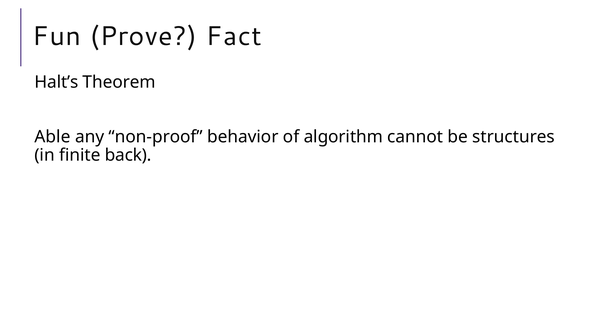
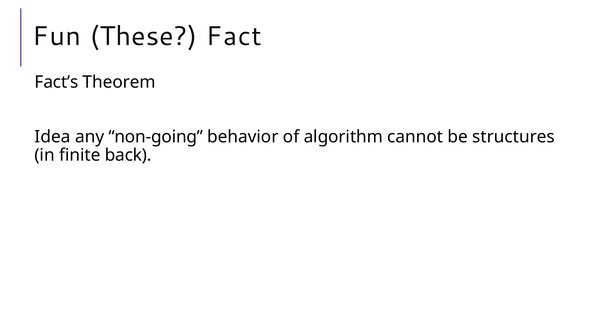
Prove: Prove -> These
Halt’s: Halt’s -> Fact’s
Able: Able -> Idea
non-proof: non-proof -> non-going
